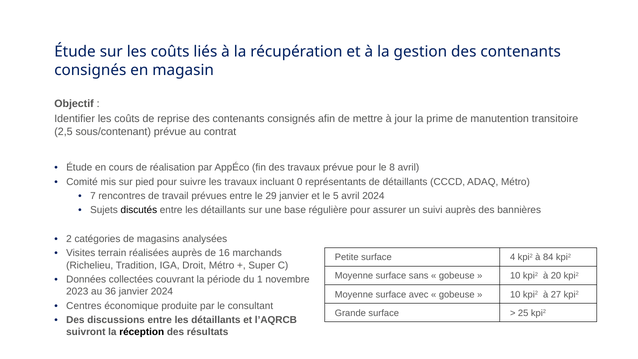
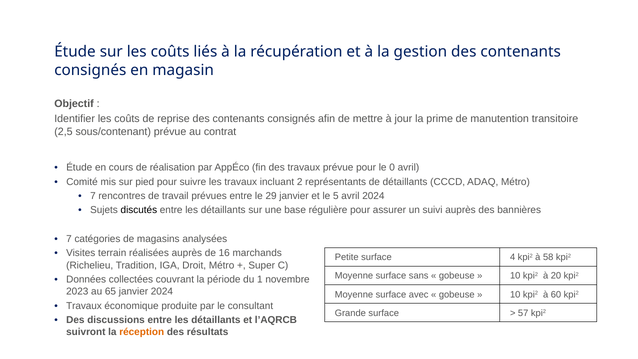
8: 8 -> 0
0: 0 -> 2
2 at (69, 239): 2 -> 7
84: 84 -> 58
36: 36 -> 65
27: 27 -> 60
Centres at (84, 306): Centres -> Travaux
25: 25 -> 57
réception colour: black -> orange
